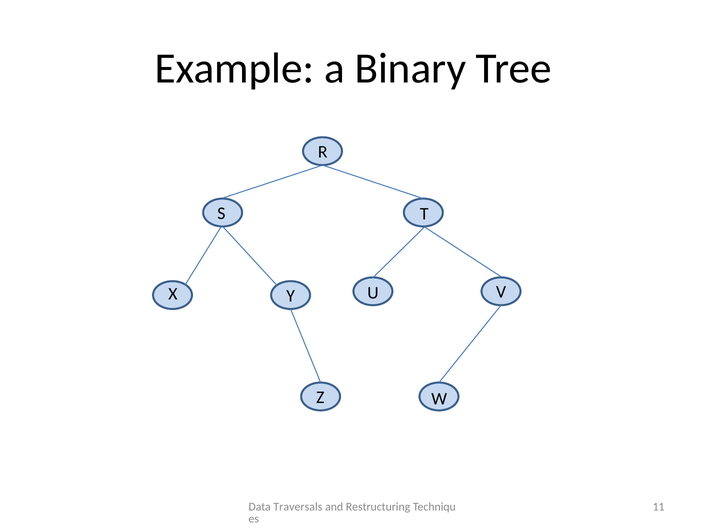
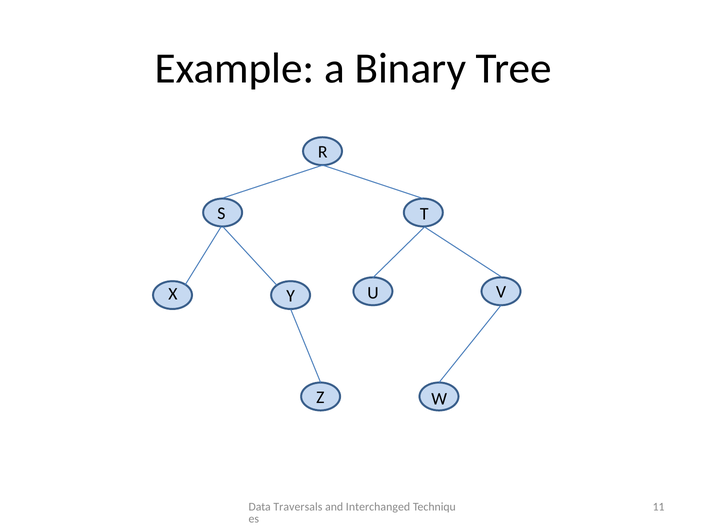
Restructuring: Restructuring -> Interchanged
